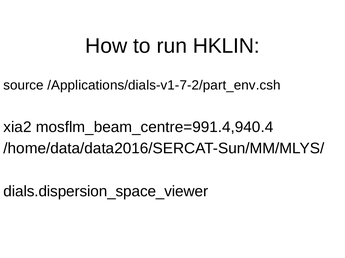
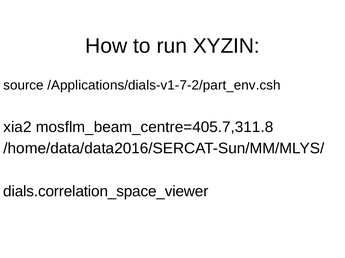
HKLIN: HKLIN -> XYZIN
mosflm_beam_centre=991.4,940.4: mosflm_beam_centre=991.4,940.4 -> mosflm_beam_centre=405.7,311.8
dials.dispersion_space_viewer: dials.dispersion_space_viewer -> dials.correlation_space_viewer
